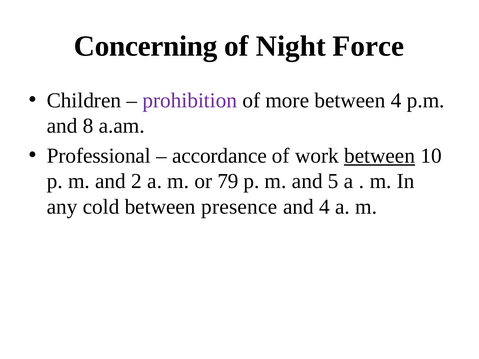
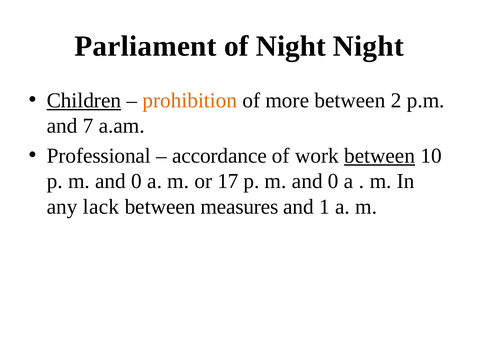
Concerning: Concerning -> Parliament
Night Force: Force -> Night
Children underline: none -> present
prohibition colour: purple -> orange
between 4: 4 -> 2
8: 8 -> 7
2 at (137, 181): 2 -> 0
79: 79 -> 17
5 at (333, 181): 5 -> 0
cold: cold -> lack
presence: presence -> measures
and 4: 4 -> 1
